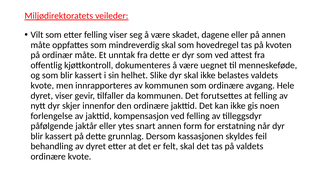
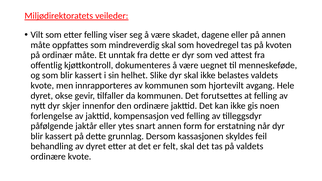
som ordinære: ordinære -> hjortevilt
dyret viser: viser -> okse
